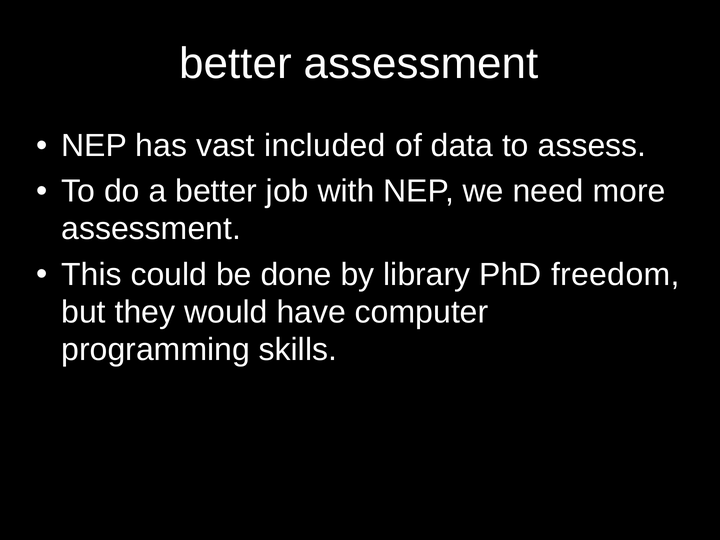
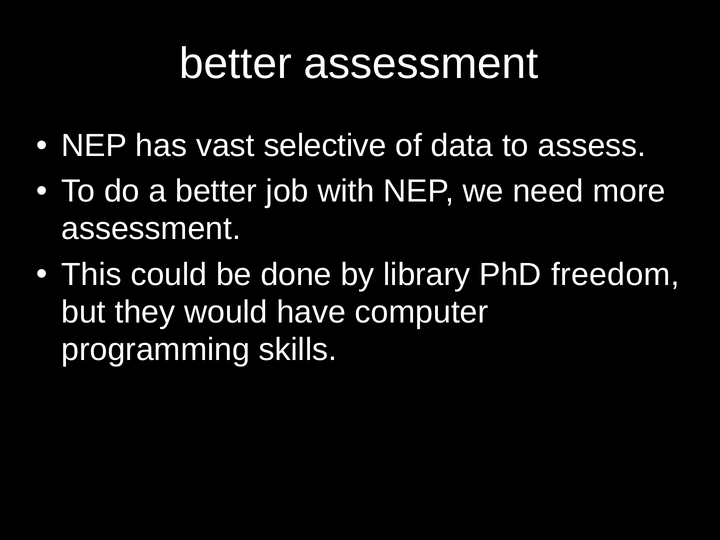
included: included -> selective
